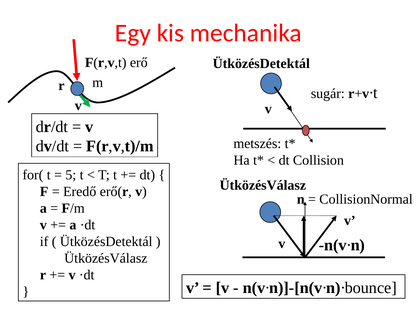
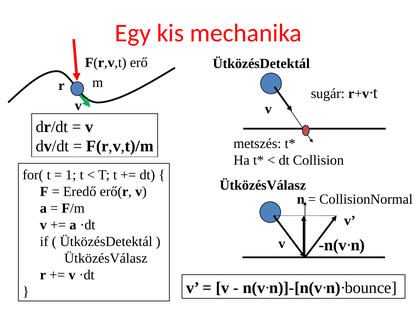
5: 5 -> 1
